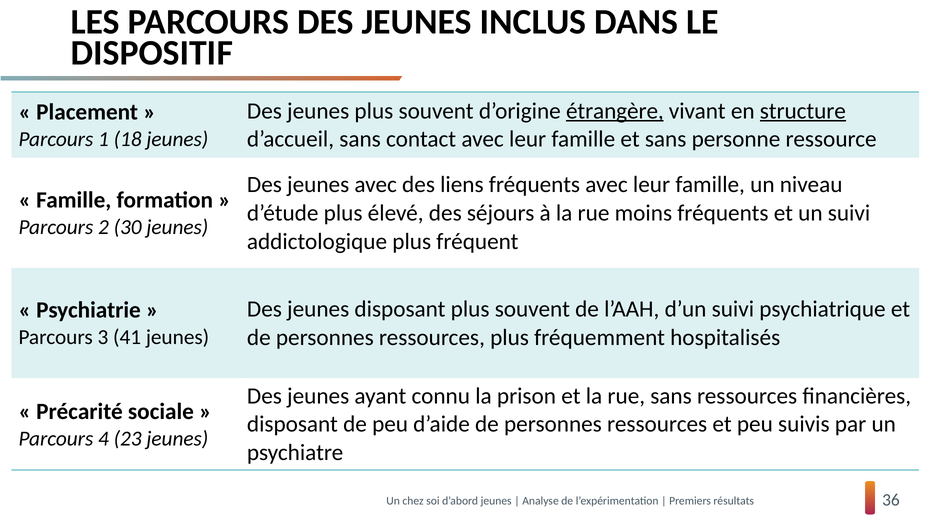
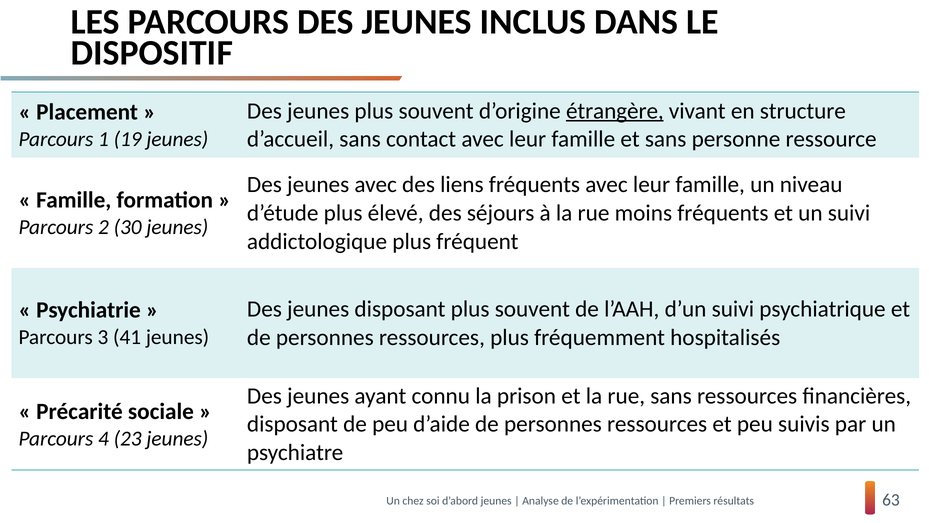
structure underline: present -> none
18: 18 -> 19
36: 36 -> 63
